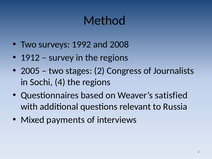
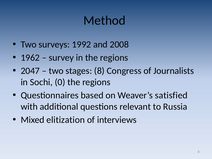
1912: 1912 -> 1962
2005: 2005 -> 2047
2: 2 -> 8
4: 4 -> 0
payments: payments -> elitization
